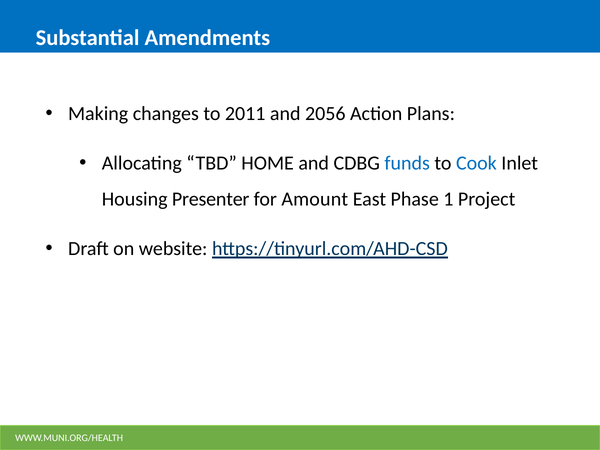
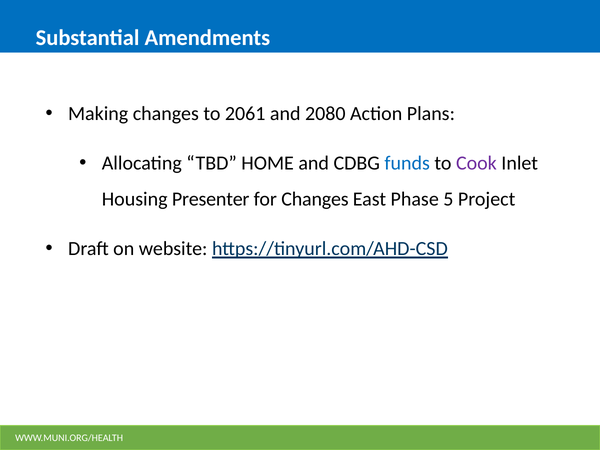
2011: 2011 -> 2061
2056: 2056 -> 2080
Cook colour: blue -> purple
for Amount: Amount -> Changes
1: 1 -> 5
